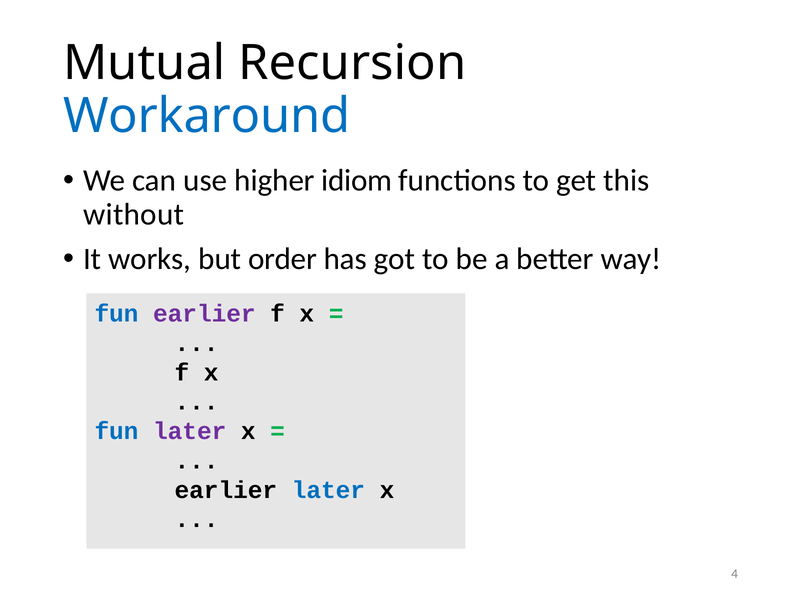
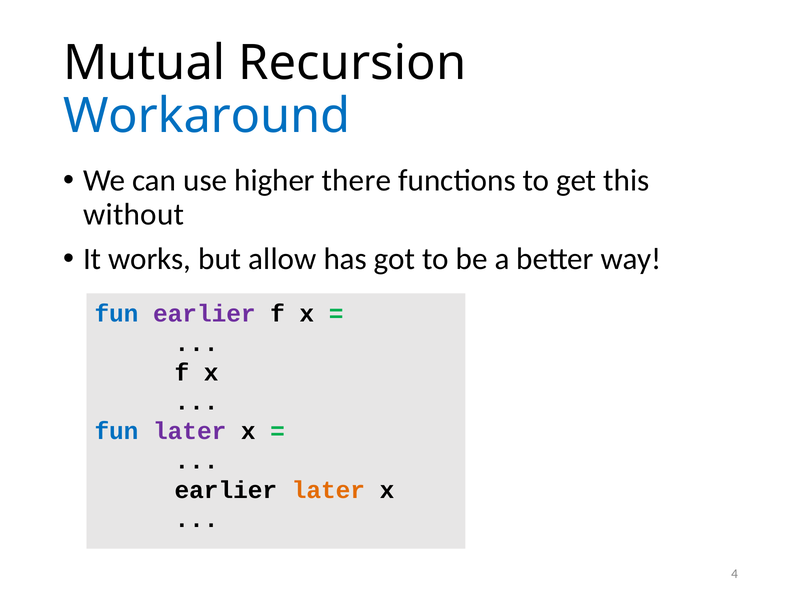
idiom: idiom -> there
order: order -> allow
later at (328, 490) colour: blue -> orange
